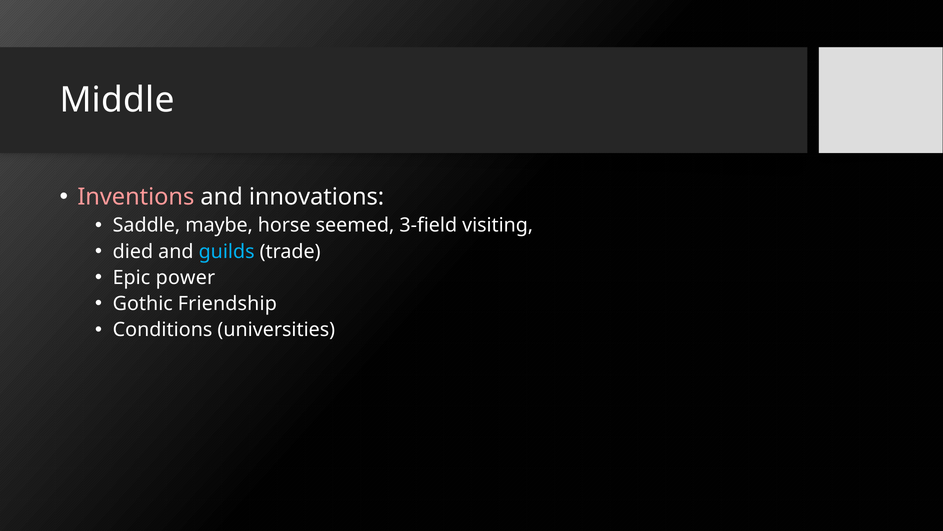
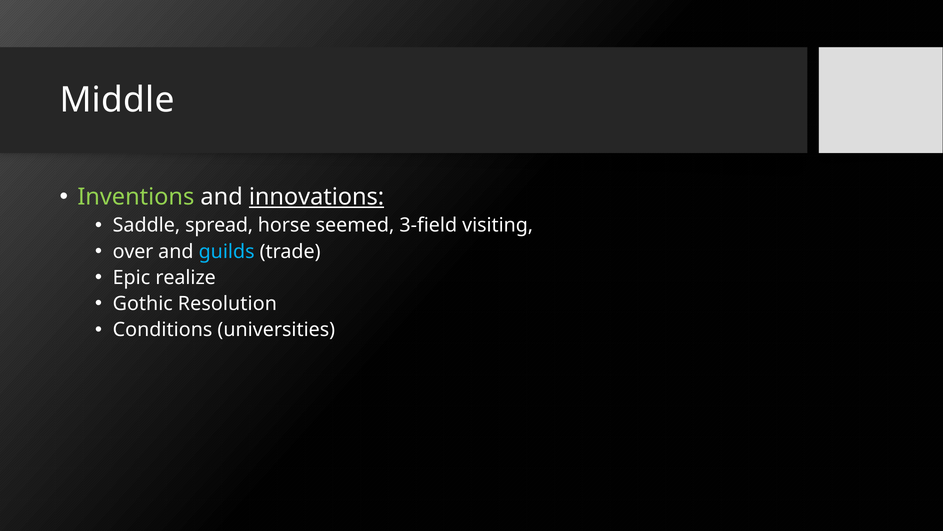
Inventions colour: pink -> light green
innovations underline: none -> present
maybe: maybe -> spread
died: died -> over
power: power -> realize
Friendship: Friendship -> Resolution
